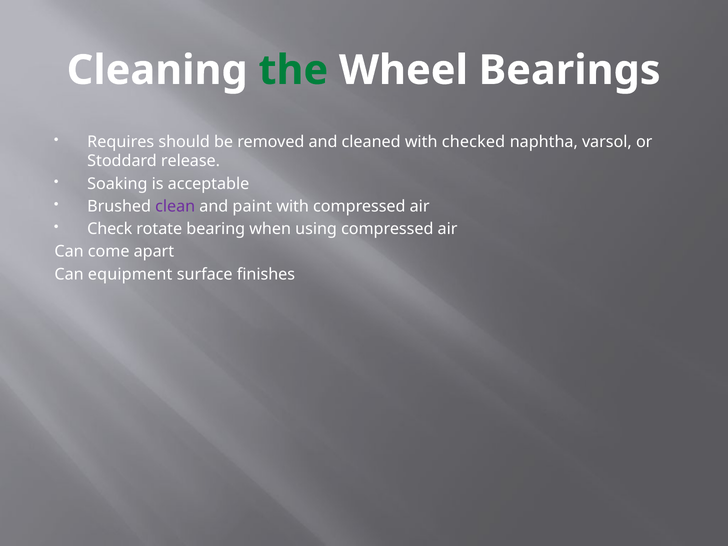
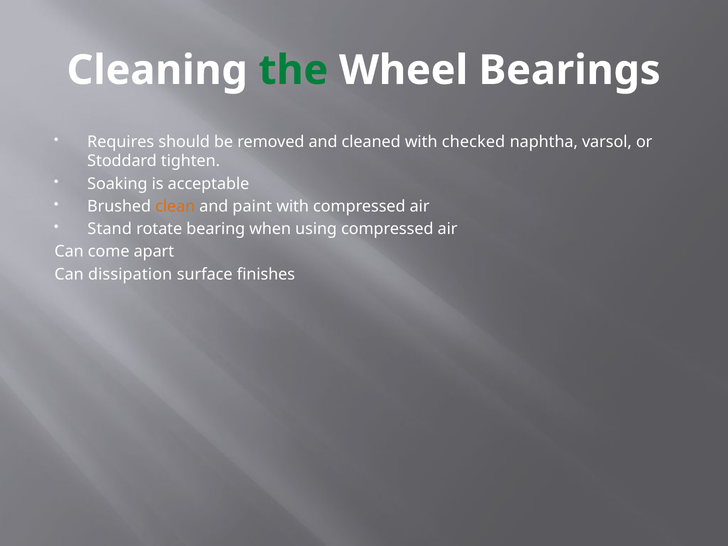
release: release -> tighten
clean colour: purple -> orange
Check: Check -> Stand
equipment: equipment -> dissipation
